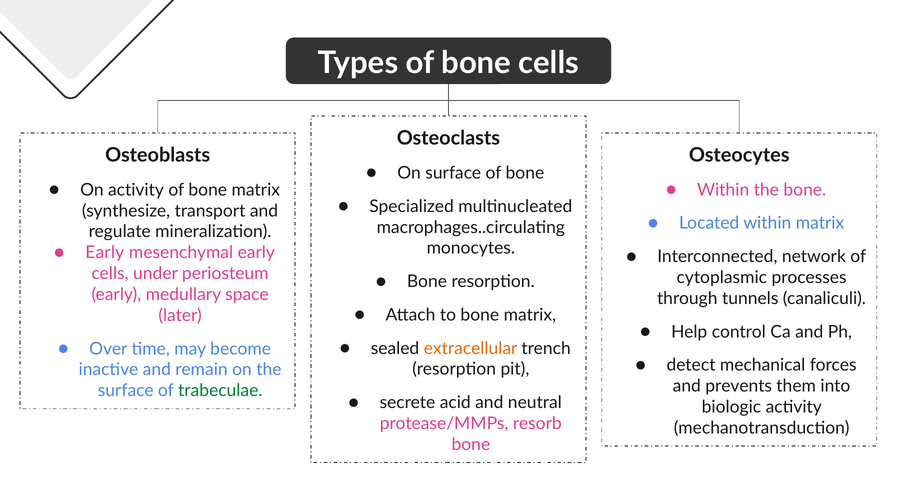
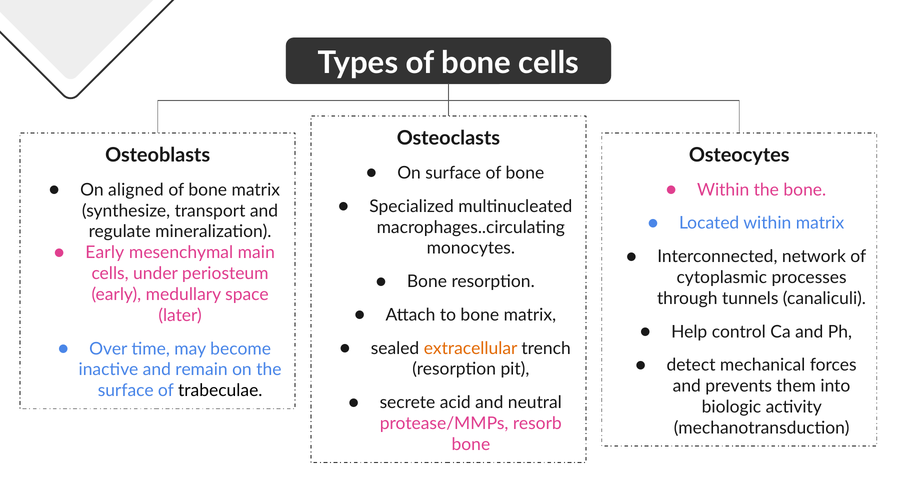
On activity: activity -> aligned
mesenchymal early: early -> main
trabeculae colour: green -> black
